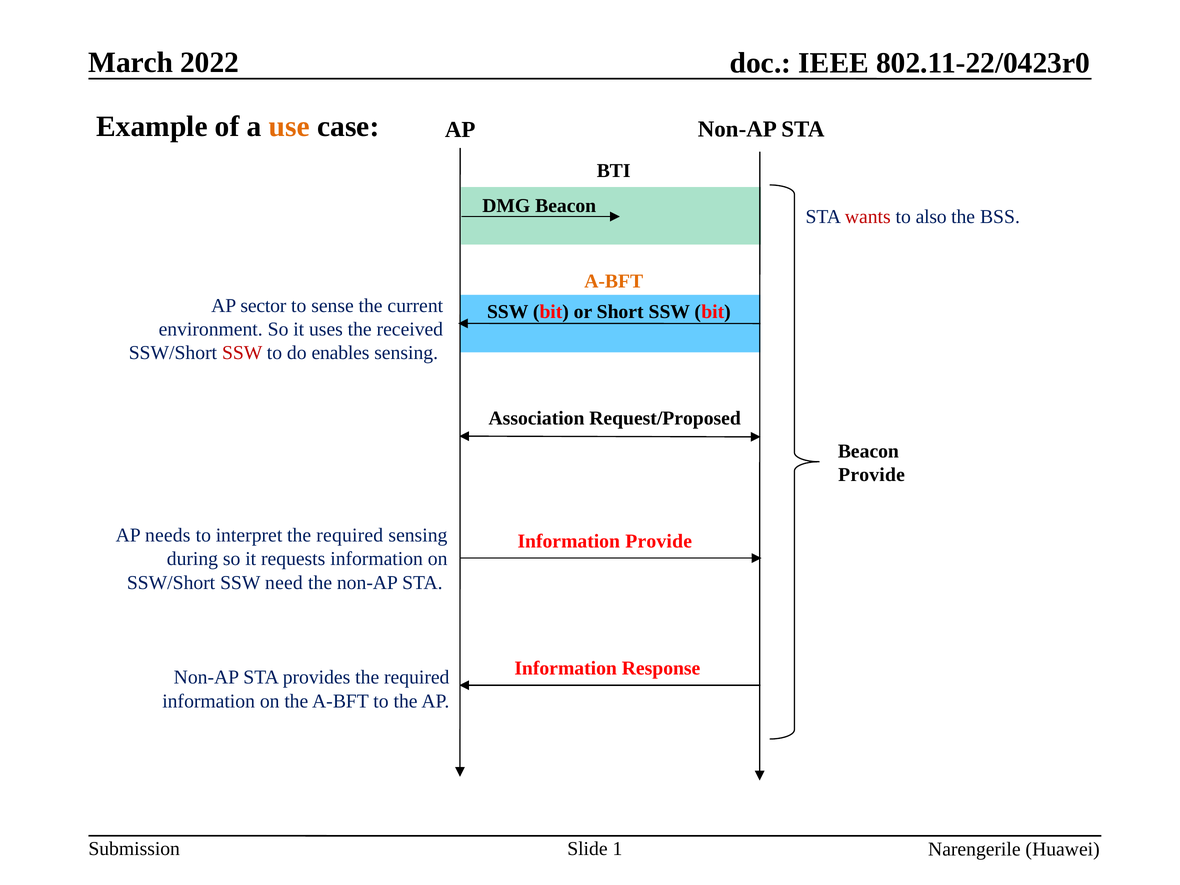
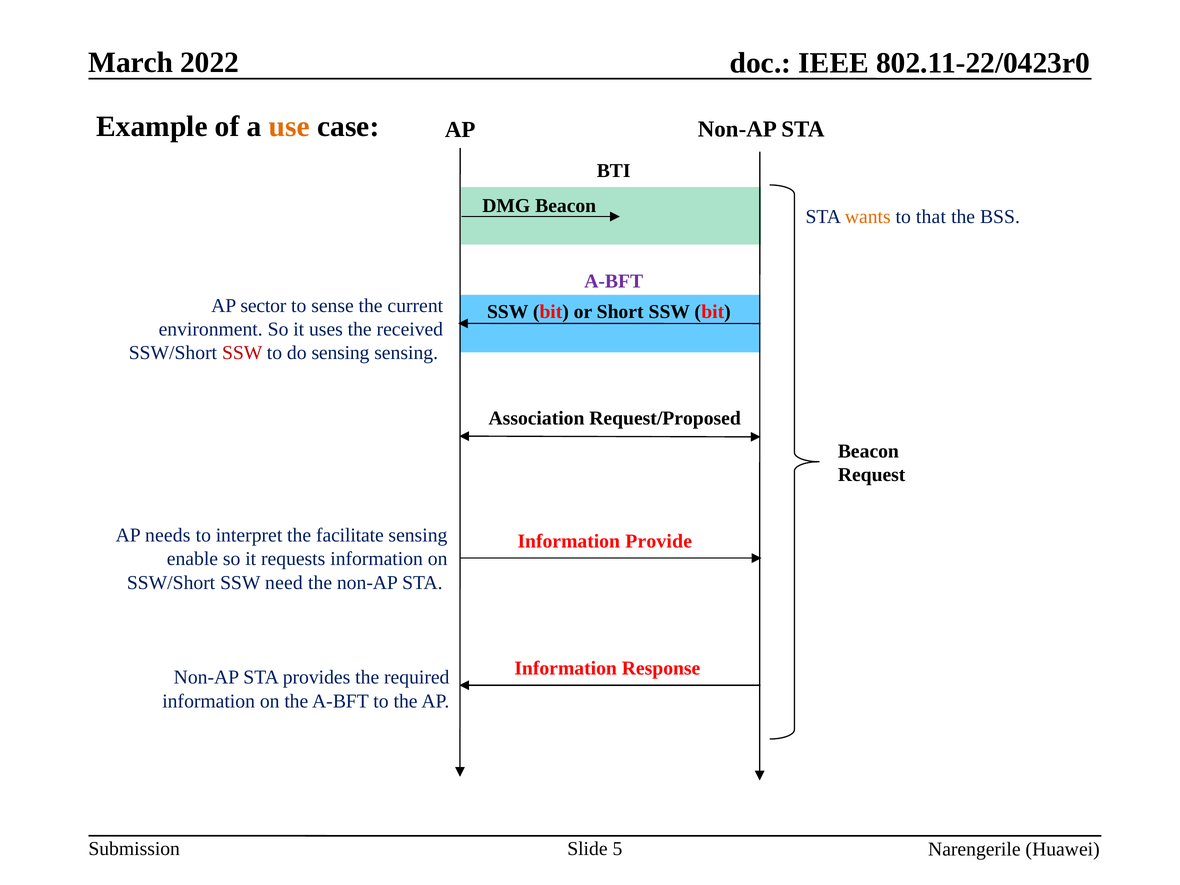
wants colour: red -> orange
also: also -> that
A-BFT at (614, 281) colour: orange -> purple
do enables: enables -> sensing
Provide at (872, 475): Provide -> Request
interpret the required: required -> facilitate
during: during -> enable
1: 1 -> 5
